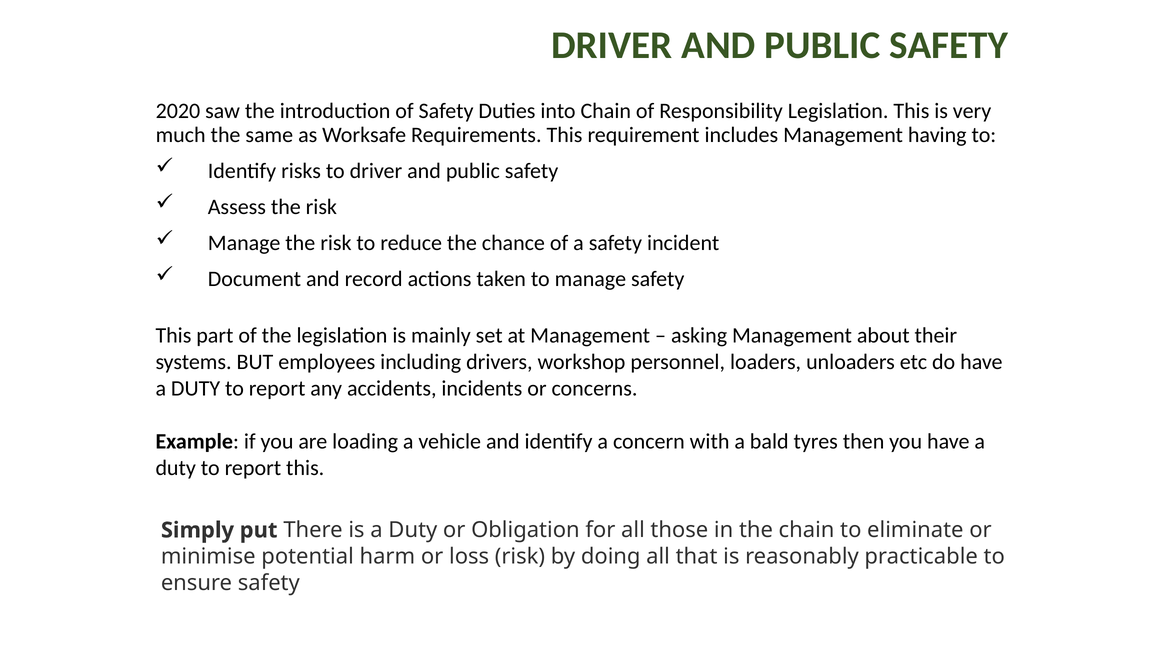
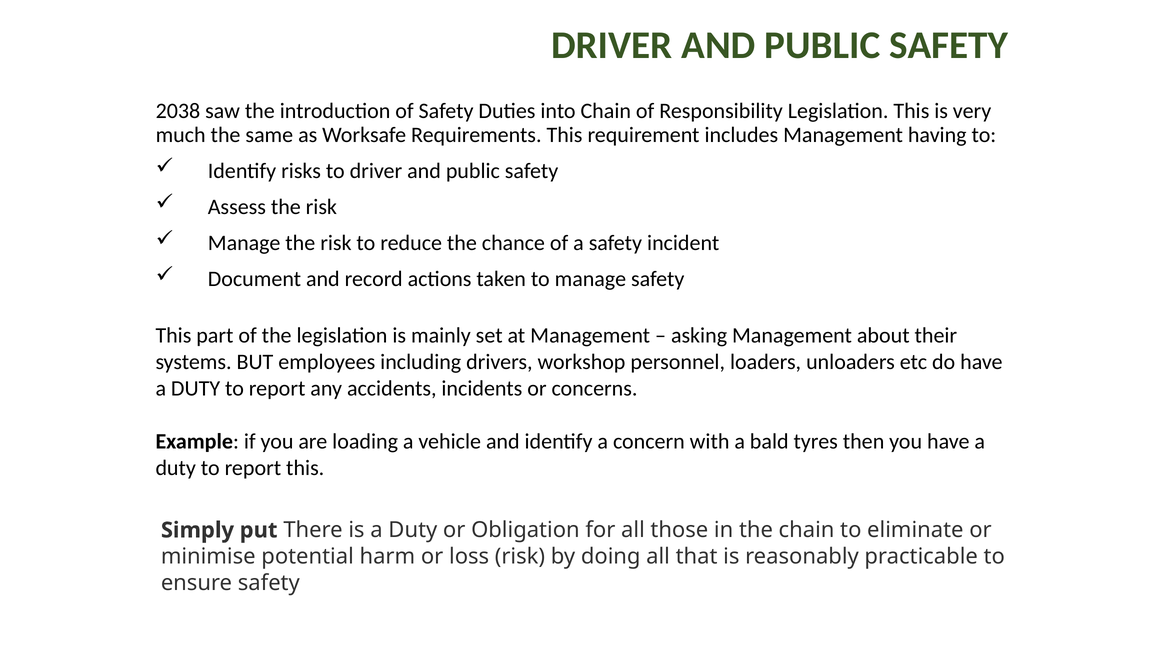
2020: 2020 -> 2038
